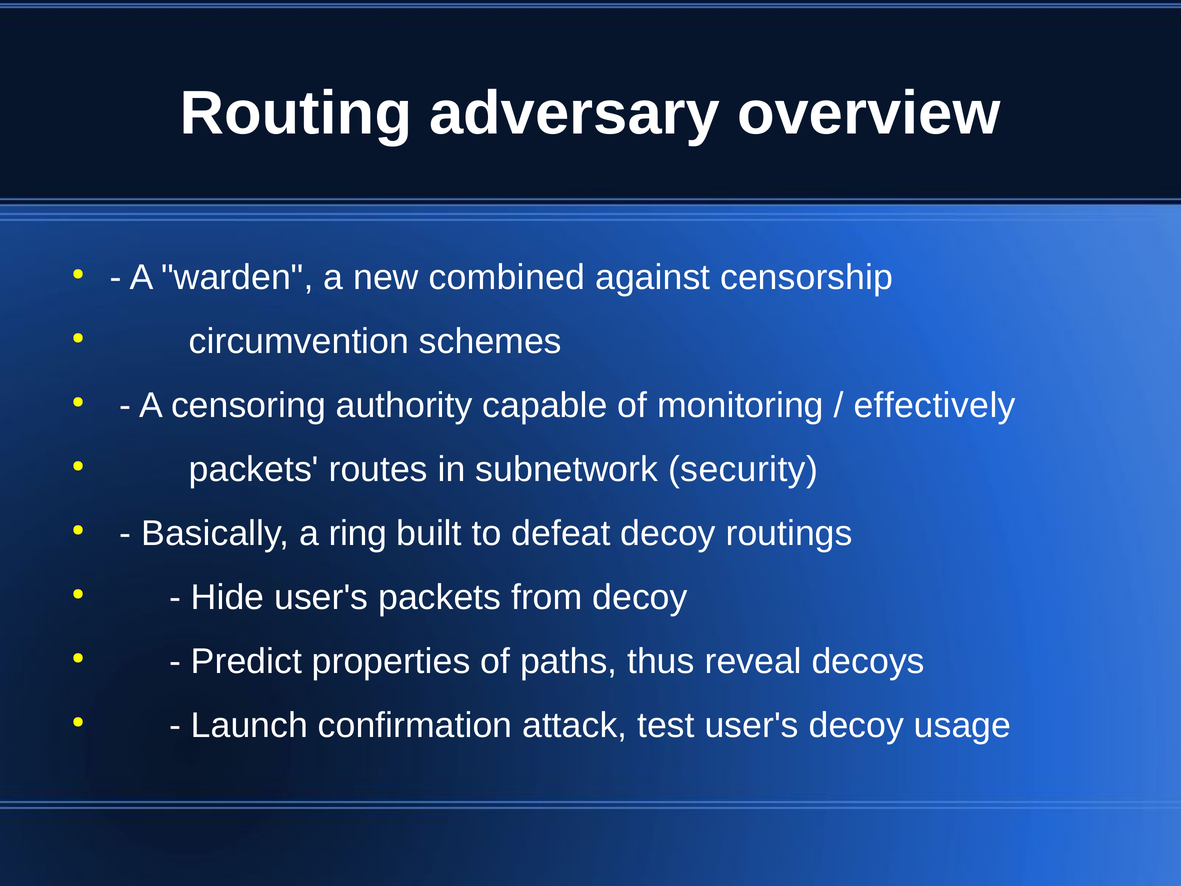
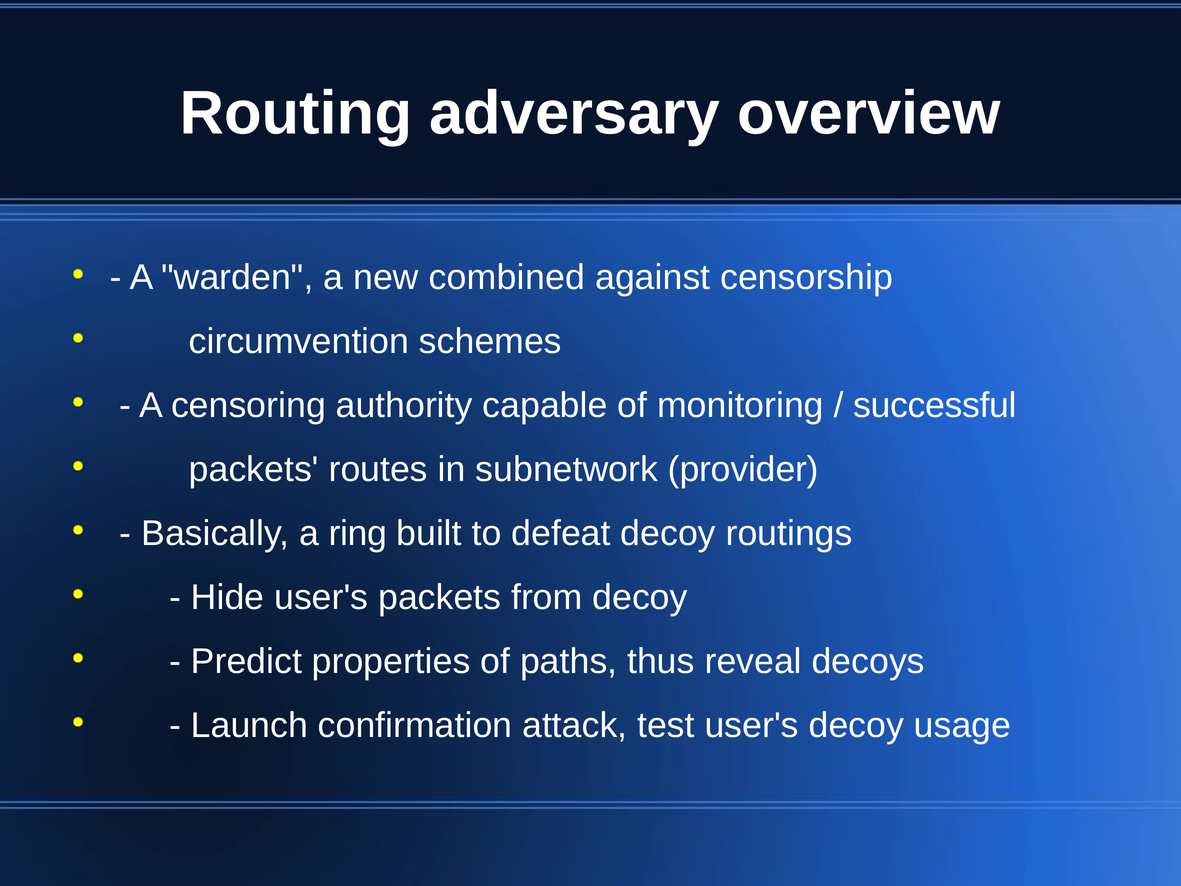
effectively: effectively -> successful
security: security -> provider
